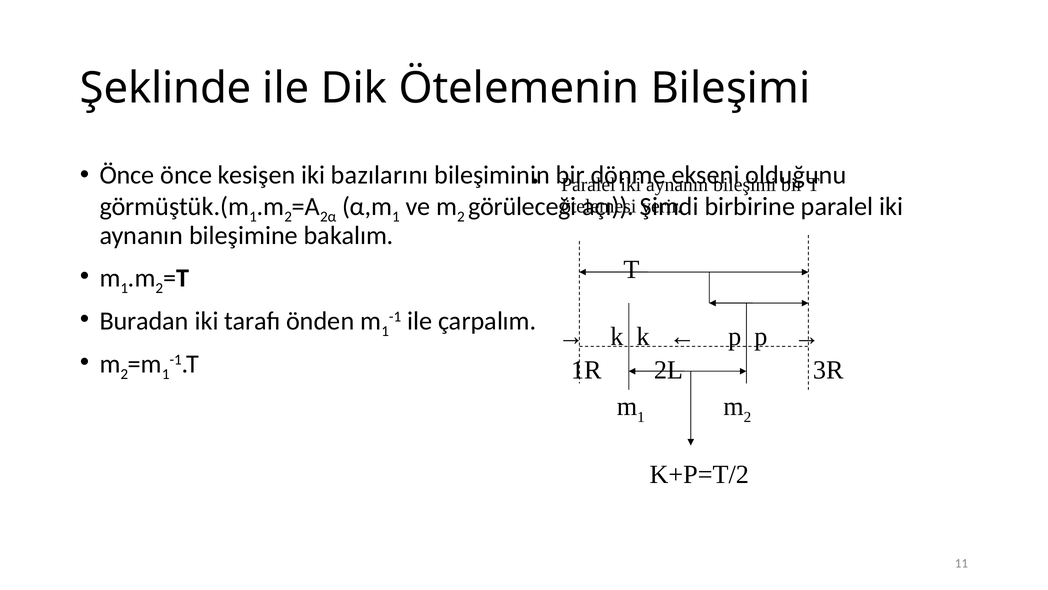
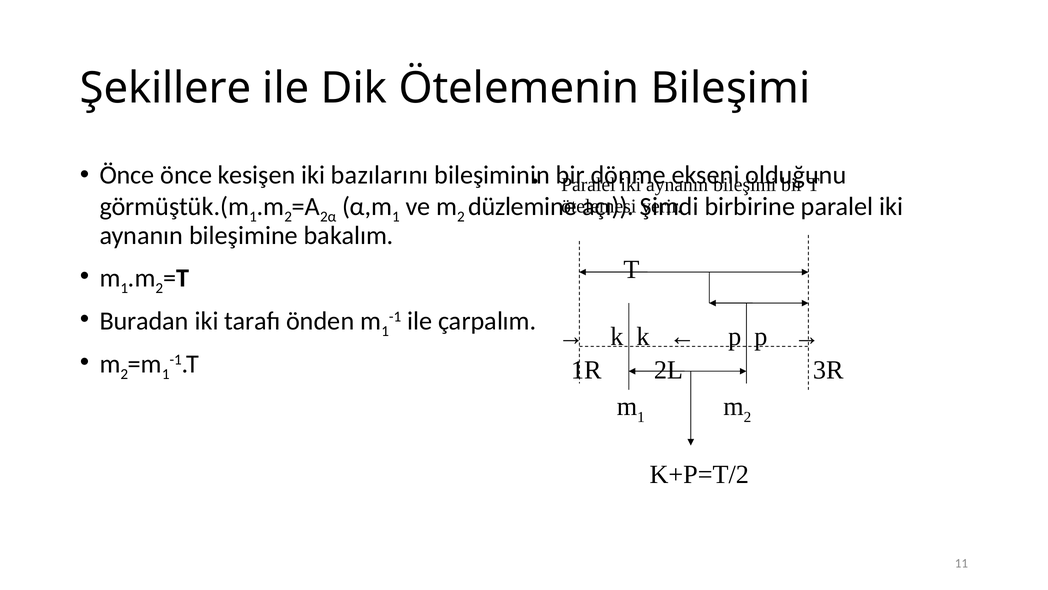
Şeklinde: Şeklinde -> Şekillere
görüleceği: görüleceği -> düzlemine
